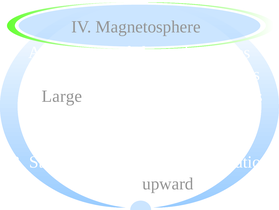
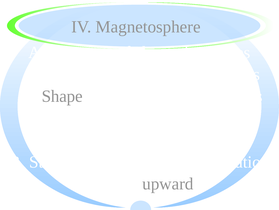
2 Large: Large -> Shape
